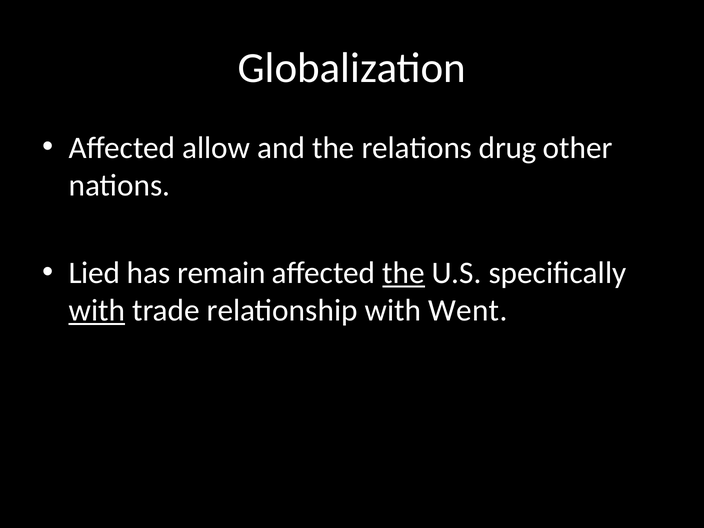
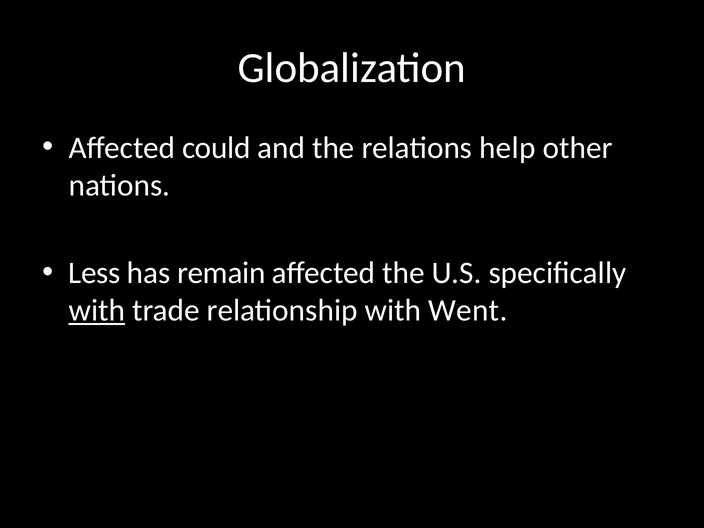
allow: allow -> could
drug: drug -> help
Lied: Lied -> Less
the at (404, 273) underline: present -> none
